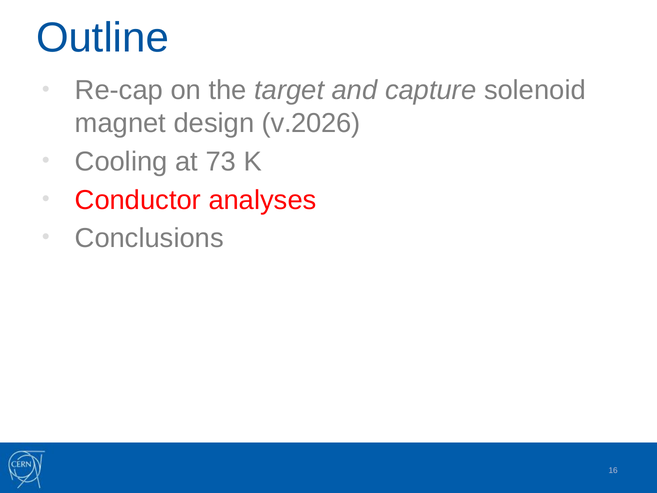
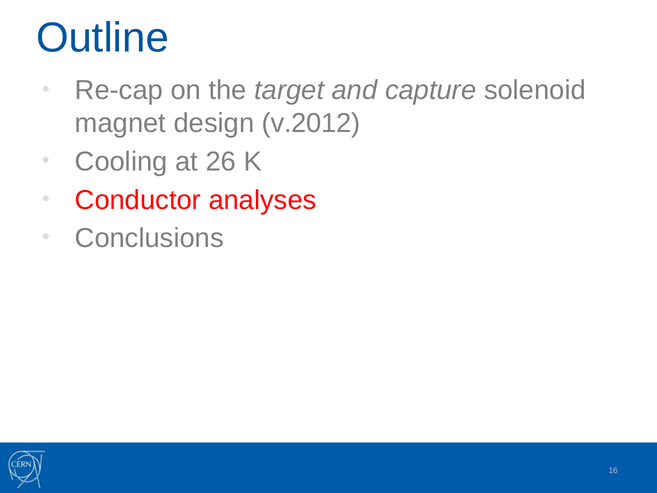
v.2026: v.2026 -> v.2012
73: 73 -> 26
